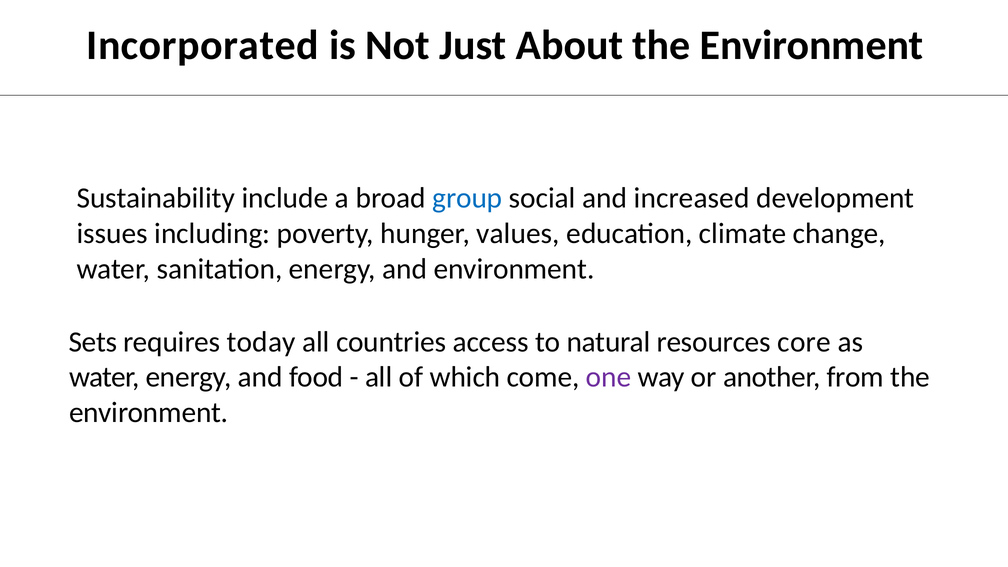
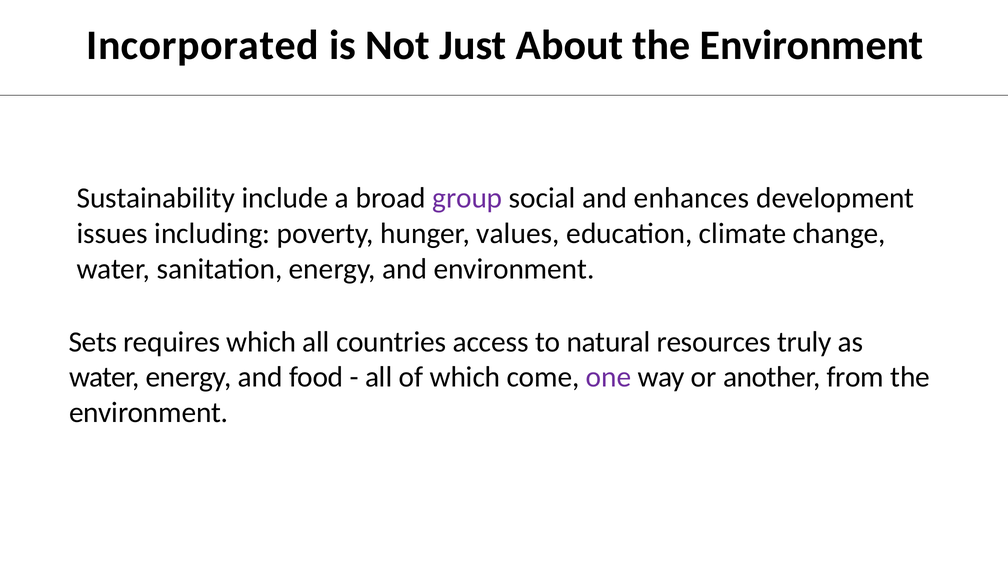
group colour: blue -> purple
increased: increased -> enhances
requires today: today -> which
core: core -> truly
